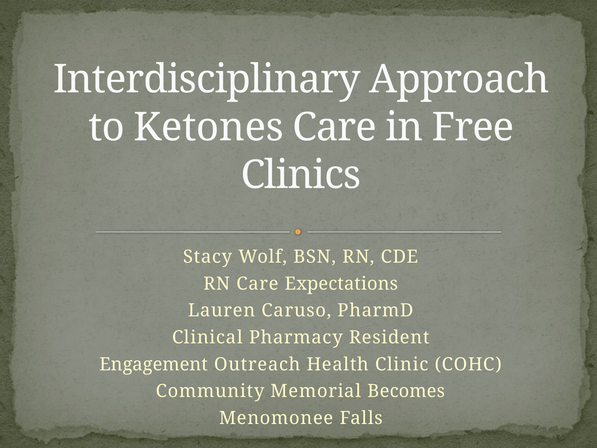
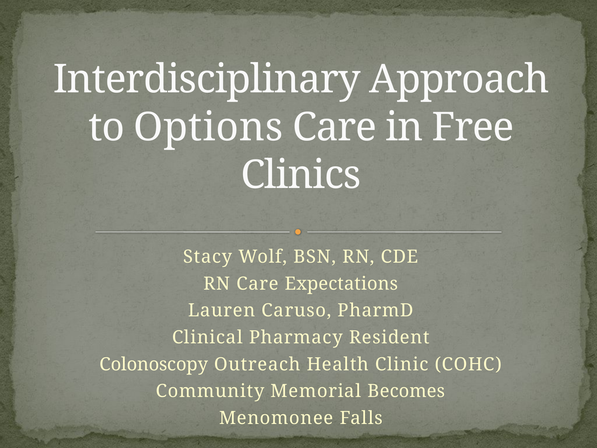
Ketones: Ketones -> Options
Engagement: Engagement -> Colonoscopy
